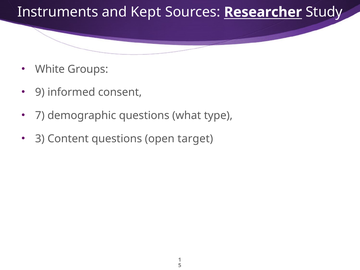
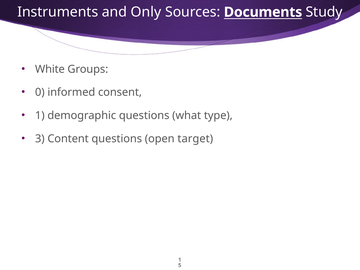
Kept: Kept -> Only
Researcher: Researcher -> Documents
9: 9 -> 0
7 at (40, 115): 7 -> 1
